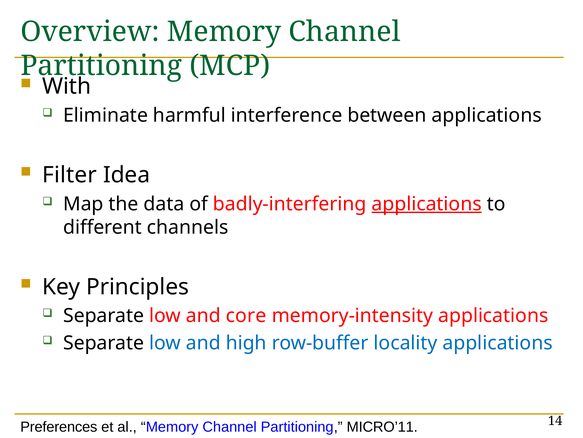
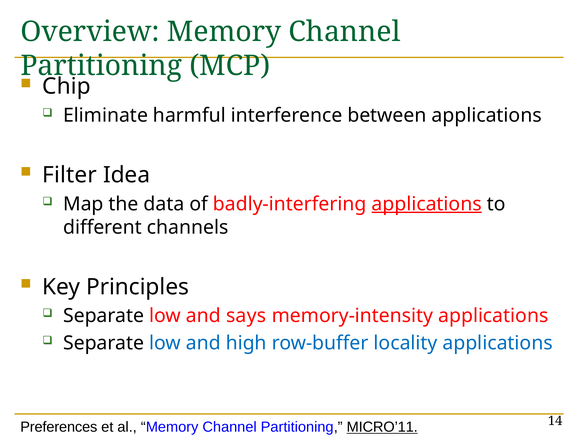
With: With -> Chip
core: core -> says
MICRO’11 underline: none -> present
